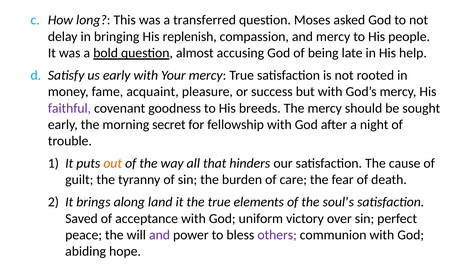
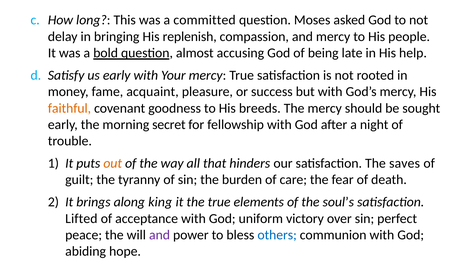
transferred: transferred -> committed
faithful colour: purple -> orange
cause: cause -> saves
land: land -> king
Saved: Saved -> Lifted
others colour: purple -> blue
